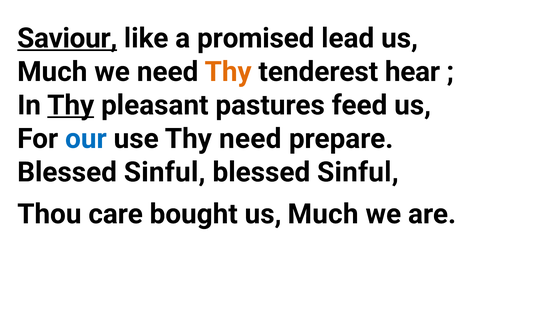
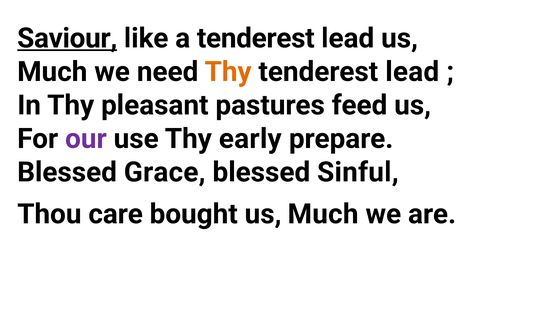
a promised: promised -> tenderest
hear at (412, 72): hear -> lead
Thy at (71, 105) underline: present -> none
our colour: blue -> purple
Thy need: need -> early
Sinful at (165, 172): Sinful -> Grace
